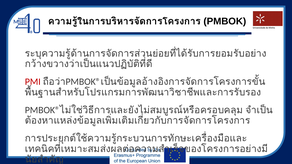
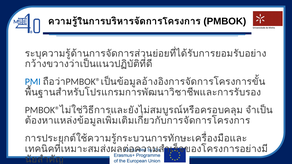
PMI colour: red -> blue
